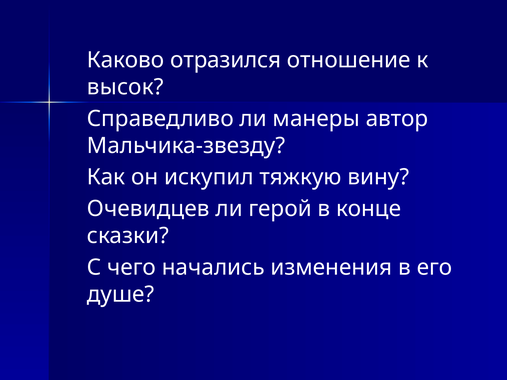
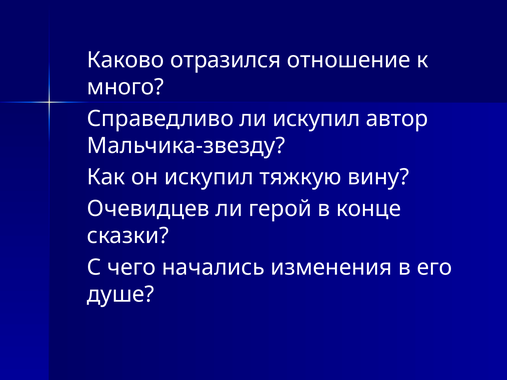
высок: высок -> много
ли манеры: манеры -> искупил
